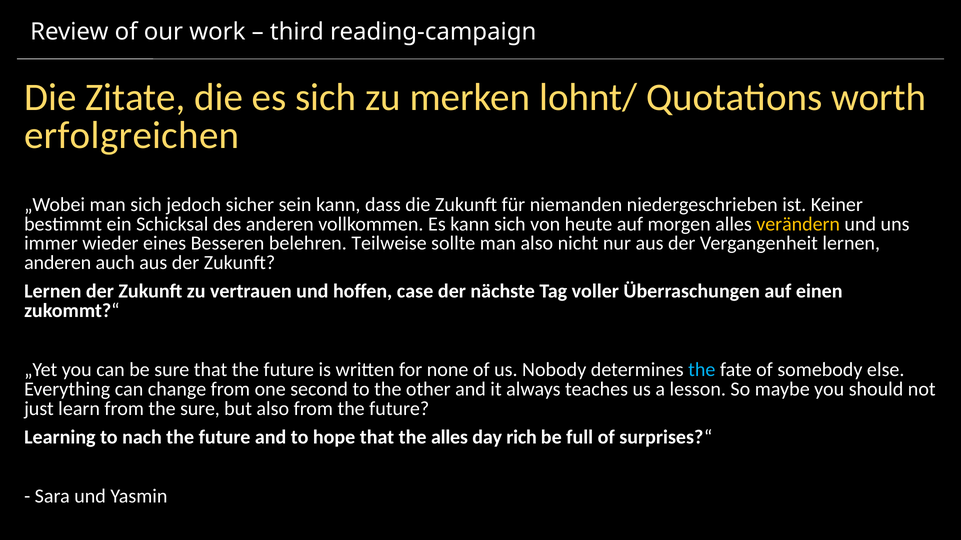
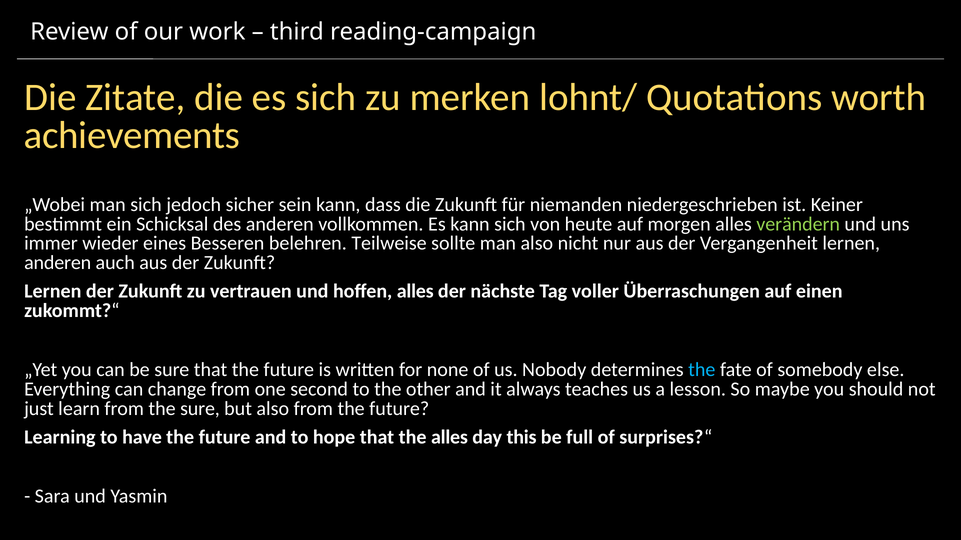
erfolgreichen: erfolgreichen -> achievements
verändern colour: yellow -> light green
hoffen case: case -> alles
nach: nach -> have
rich: rich -> this
